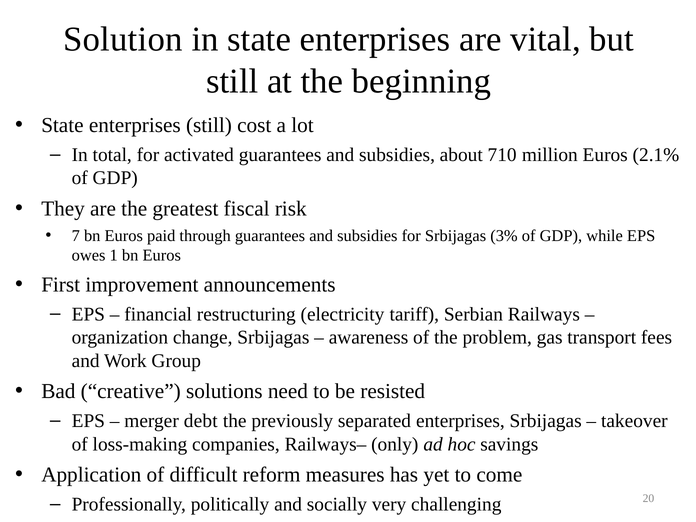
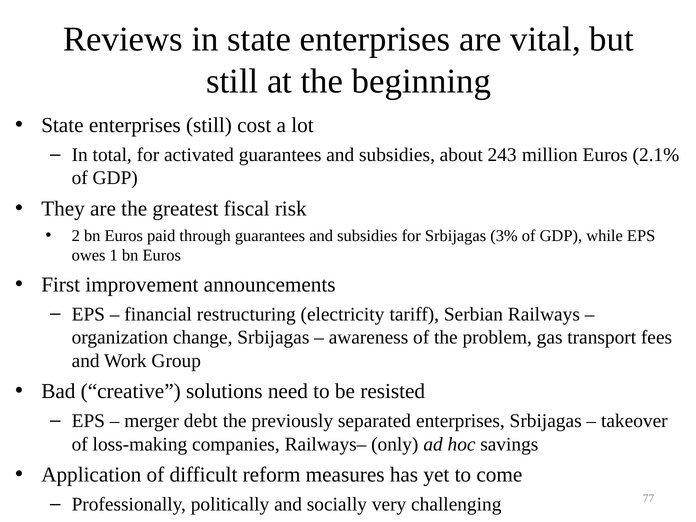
Solution: Solution -> Reviews
710: 710 -> 243
7: 7 -> 2
20: 20 -> 77
